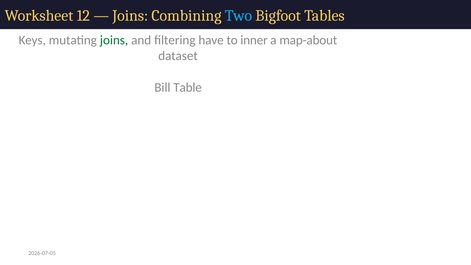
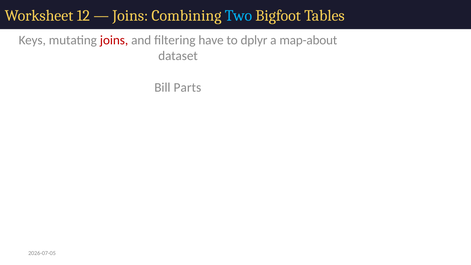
joins at (114, 40) colour: green -> red
inner: inner -> dplyr
Table: Table -> Parts
